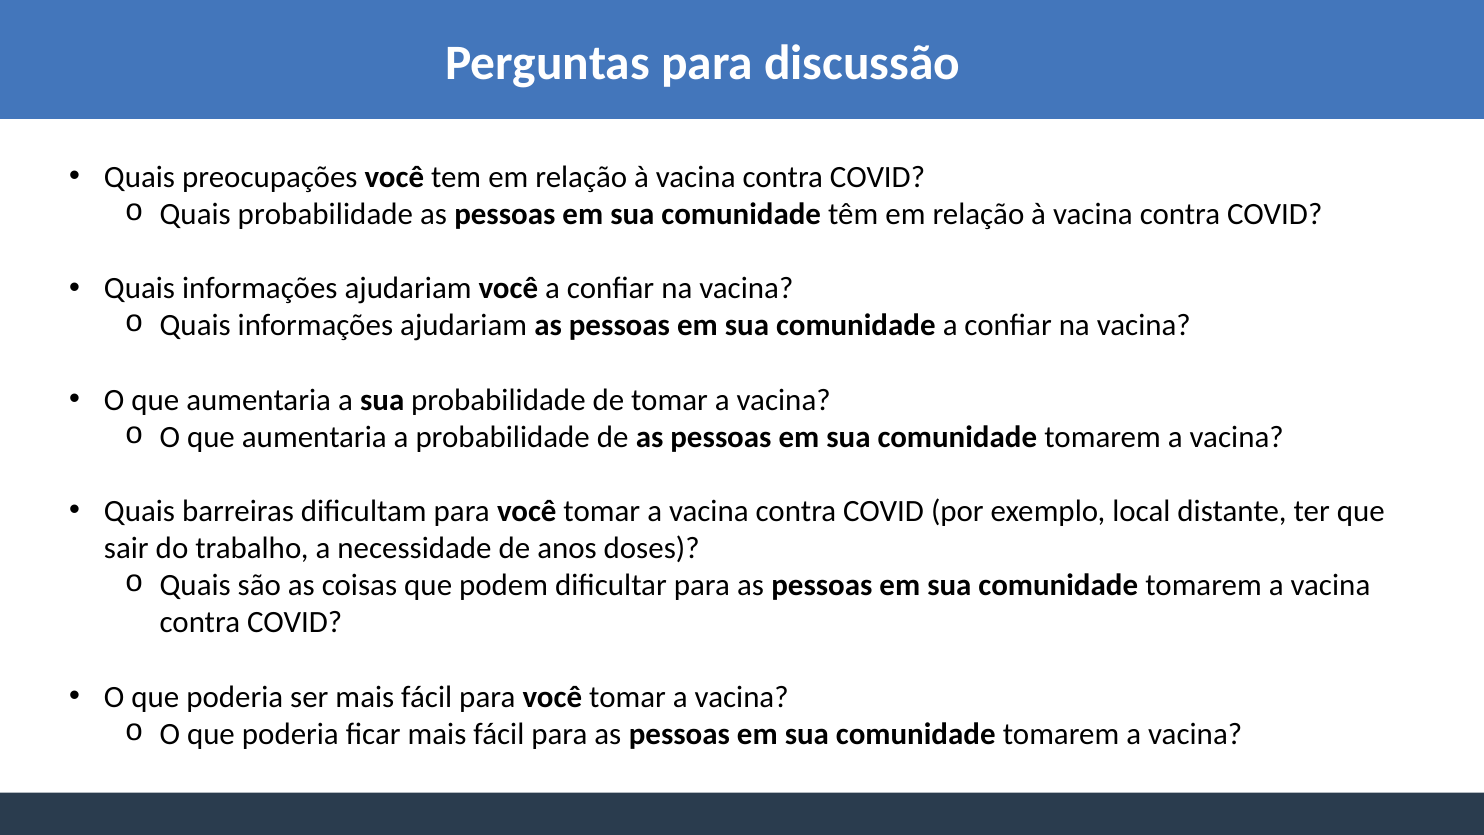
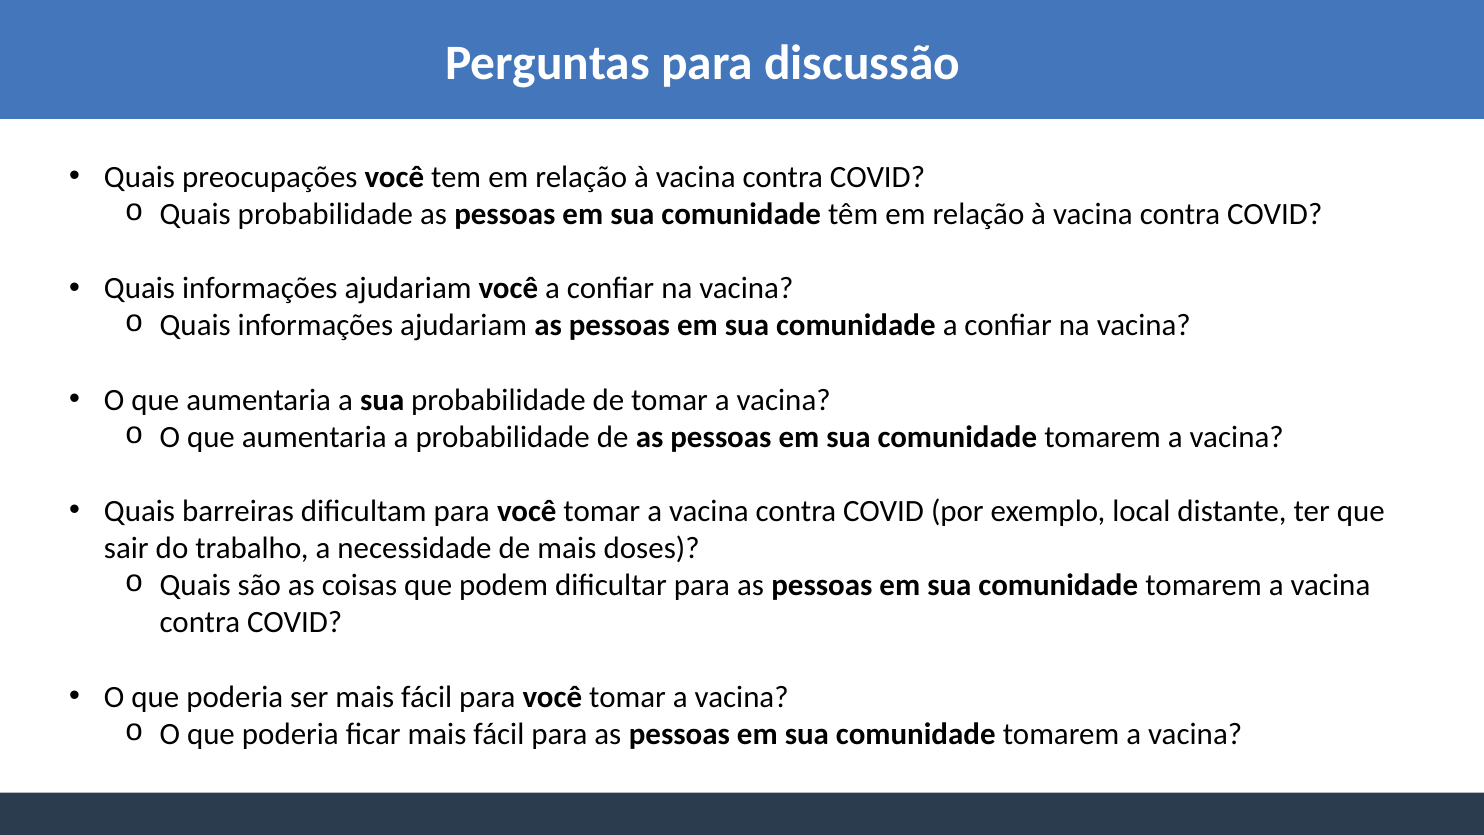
de anos: anos -> mais
